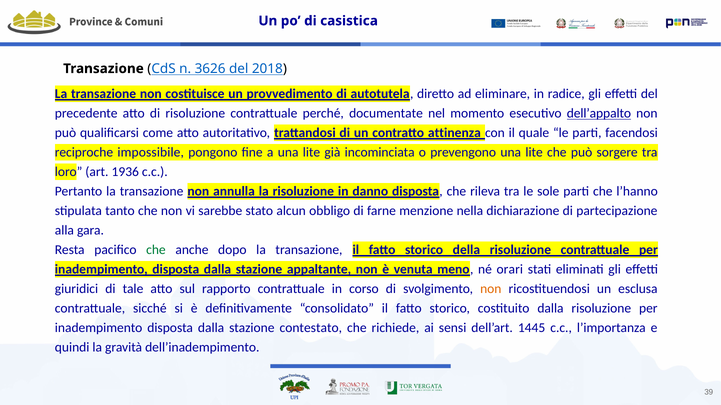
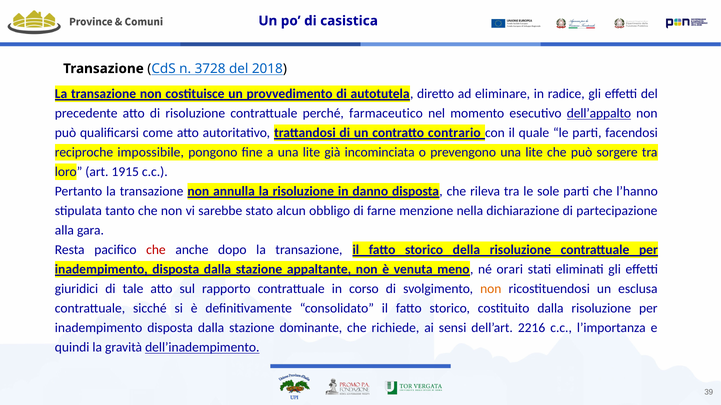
3626: 3626 -> 3728
documentate: documentate -> farmaceutico
attinenza: attinenza -> contrario
1936: 1936 -> 1915
che at (156, 250) colour: green -> red
contestato: contestato -> dominante
1445: 1445 -> 2216
dell’inadempimento underline: none -> present
